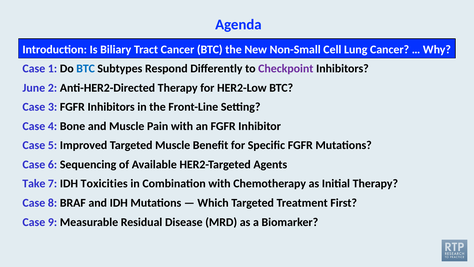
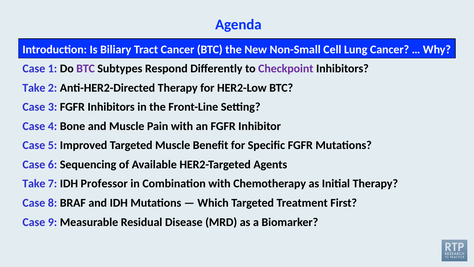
BTC at (86, 69) colour: blue -> purple
June at (34, 88): June -> Take
Toxicities: Toxicities -> Professor
